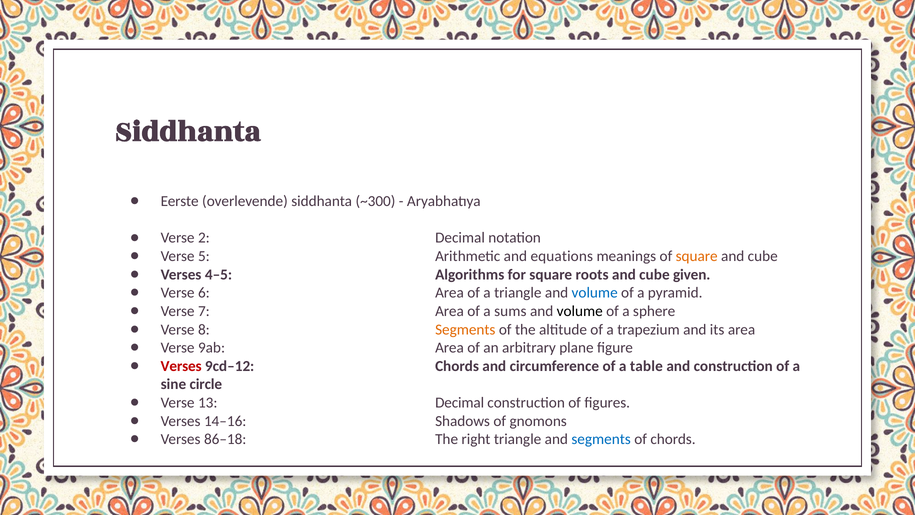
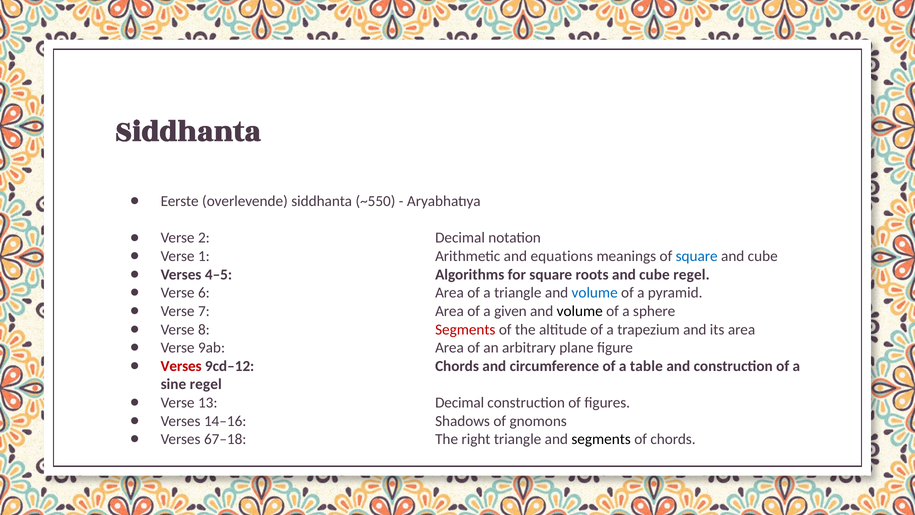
~300: ~300 -> ~550
5: 5 -> 1
square at (697, 256) colour: orange -> blue
cube given: given -> regel
sums: sums -> given
Segments at (465, 329) colour: orange -> red
sine circle: circle -> regel
86–18: 86–18 -> 67–18
segments at (601, 439) colour: blue -> black
